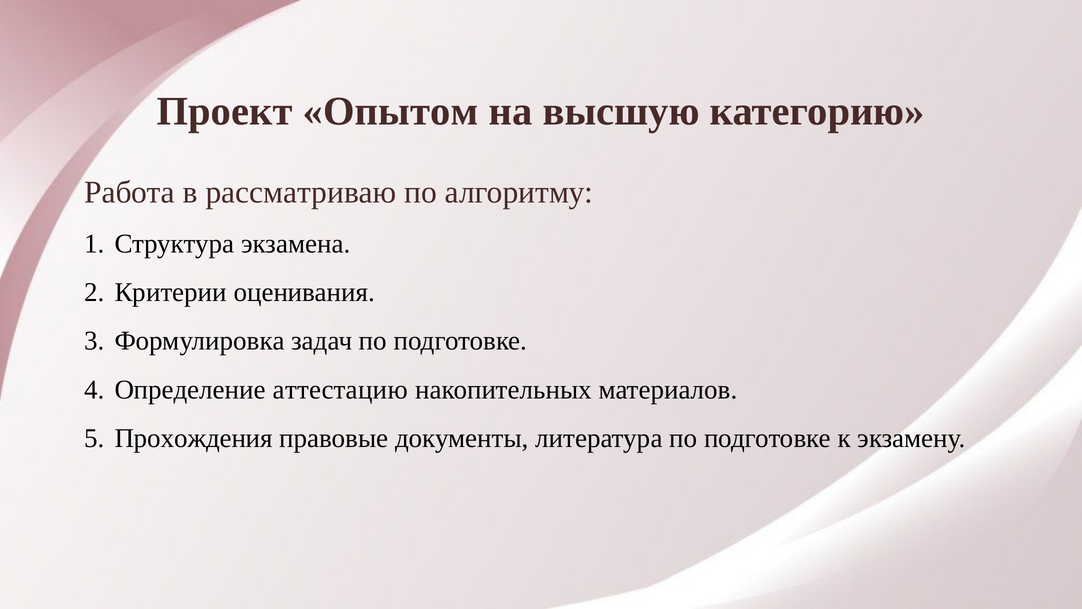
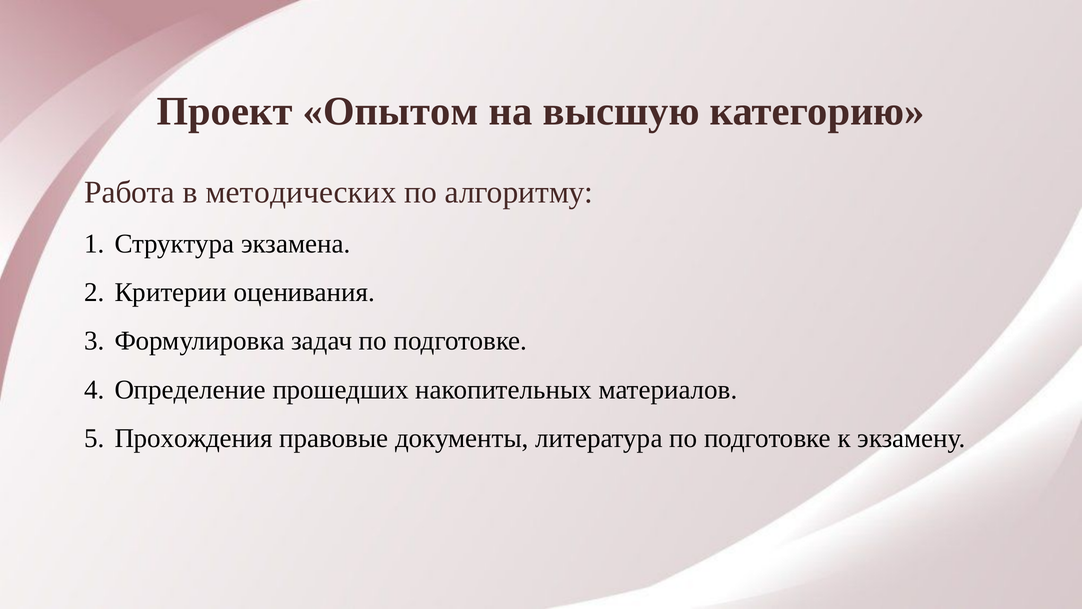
рассматриваю: рассматриваю -> методических
аттестацию: аттестацию -> прошедших
